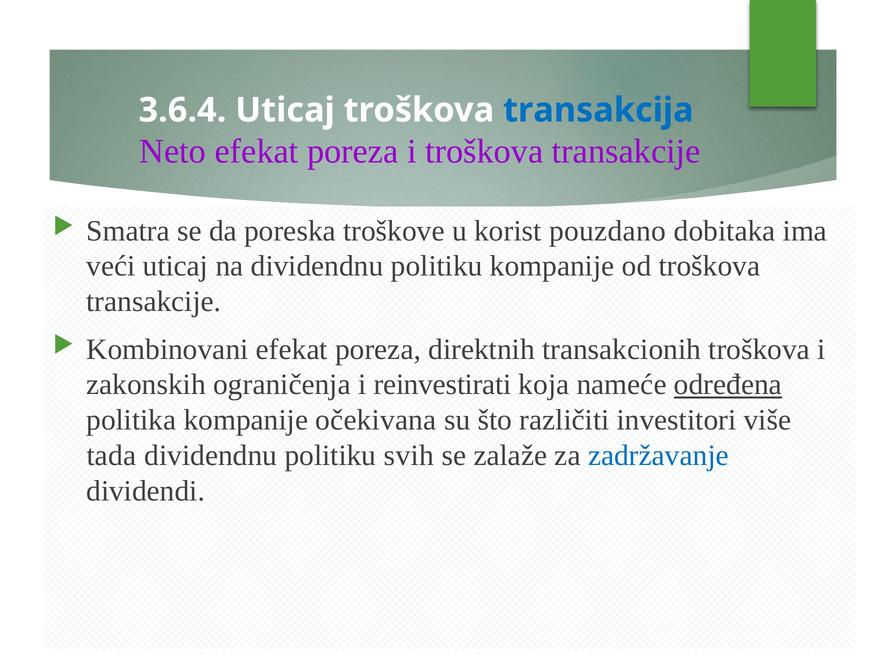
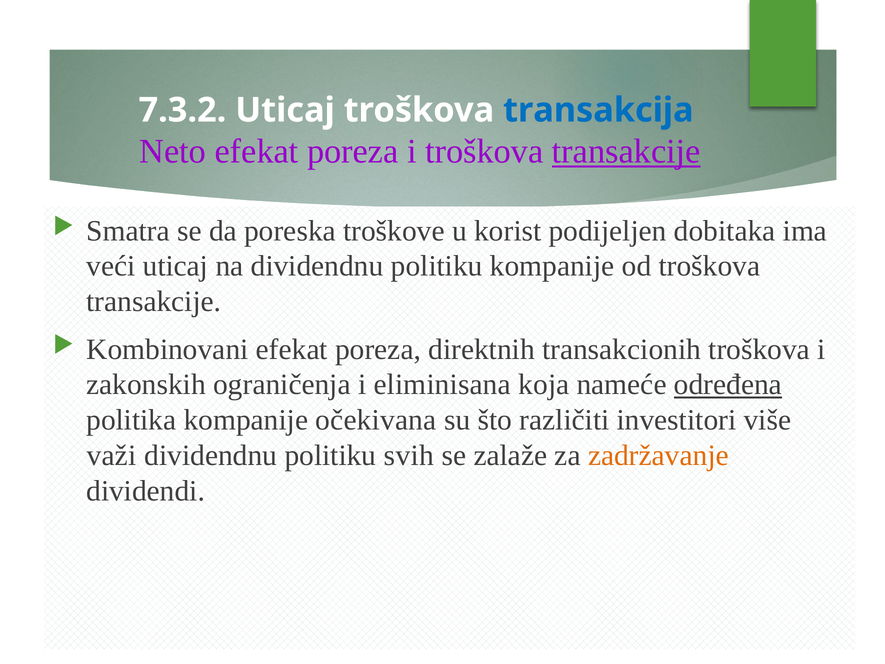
3.6.4: 3.6.4 -> 7.3.2
transakcije at (626, 151) underline: none -> present
pouzdano: pouzdano -> podijeljen
reinvestirati: reinvestirati -> eliminisana
tada: tada -> važi
zadržavanje colour: blue -> orange
